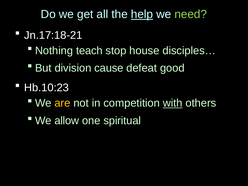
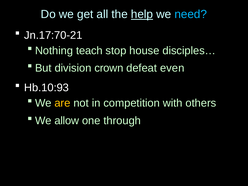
need colour: light green -> light blue
Jn.17:18-21: Jn.17:18-21 -> Jn.17:70-21
cause: cause -> crown
good: good -> even
Hb.10:23: Hb.10:23 -> Hb.10:93
with underline: present -> none
spiritual: spiritual -> through
